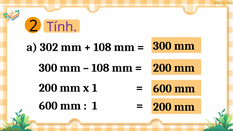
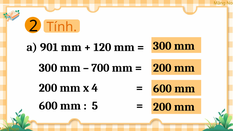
Tính colour: purple -> orange
302: 302 -> 901
108 at (102, 47): 108 -> 120
108 at (100, 68): 108 -> 700
x 1: 1 -> 4
1 at (95, 106): 1 -> 5
